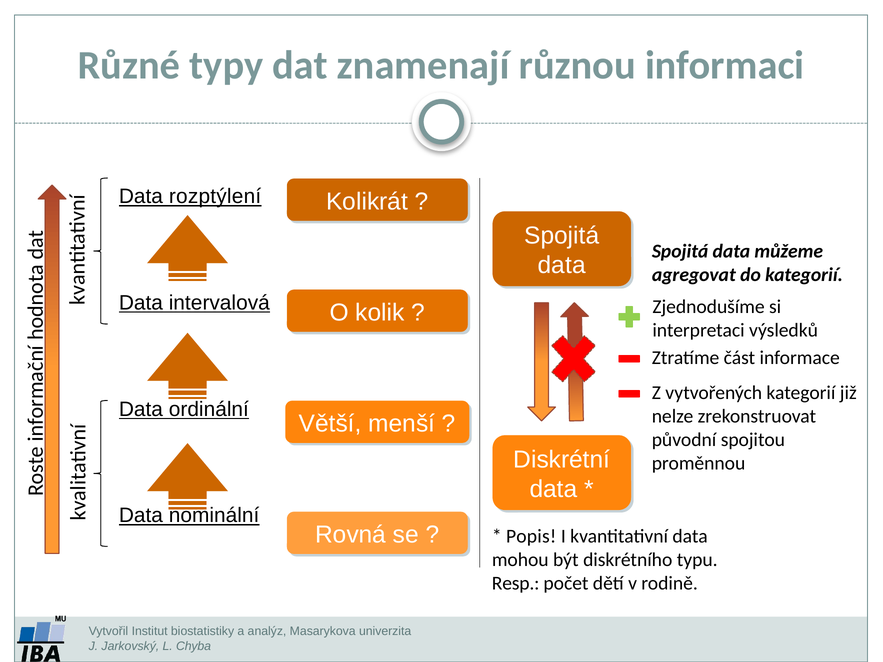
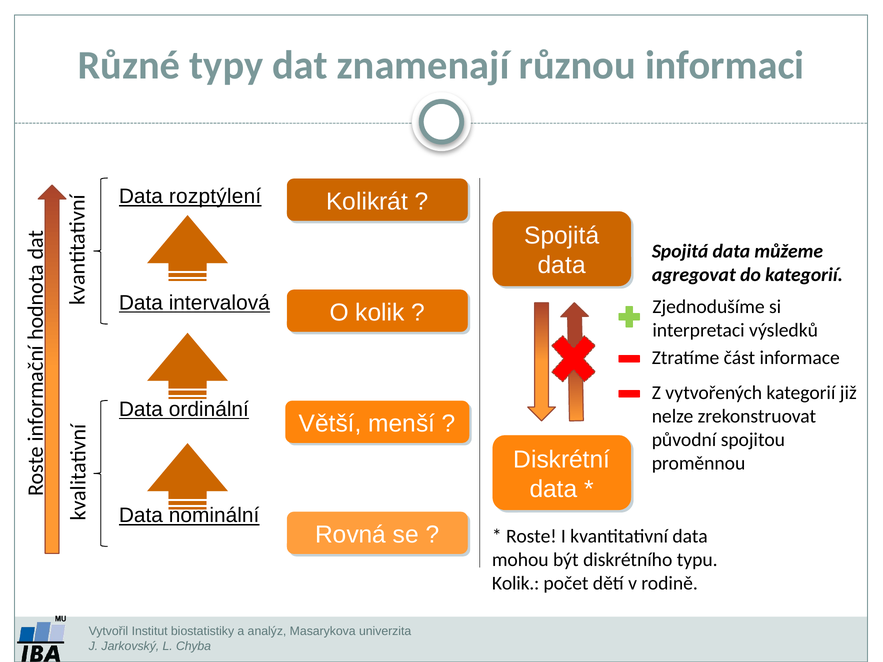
Popis: Popis -> Roste
Resp at (516, 583): Resp -> Kolik
